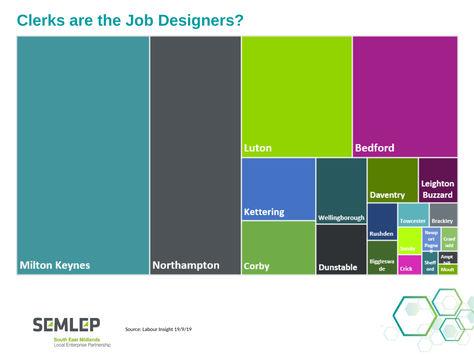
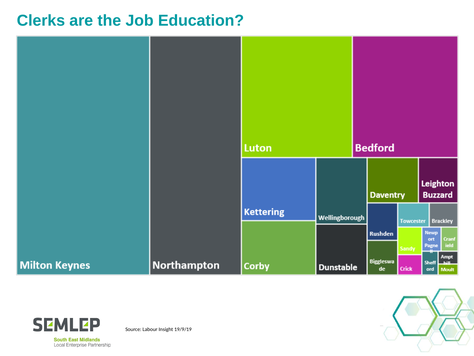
Designers: Designers -> Education
